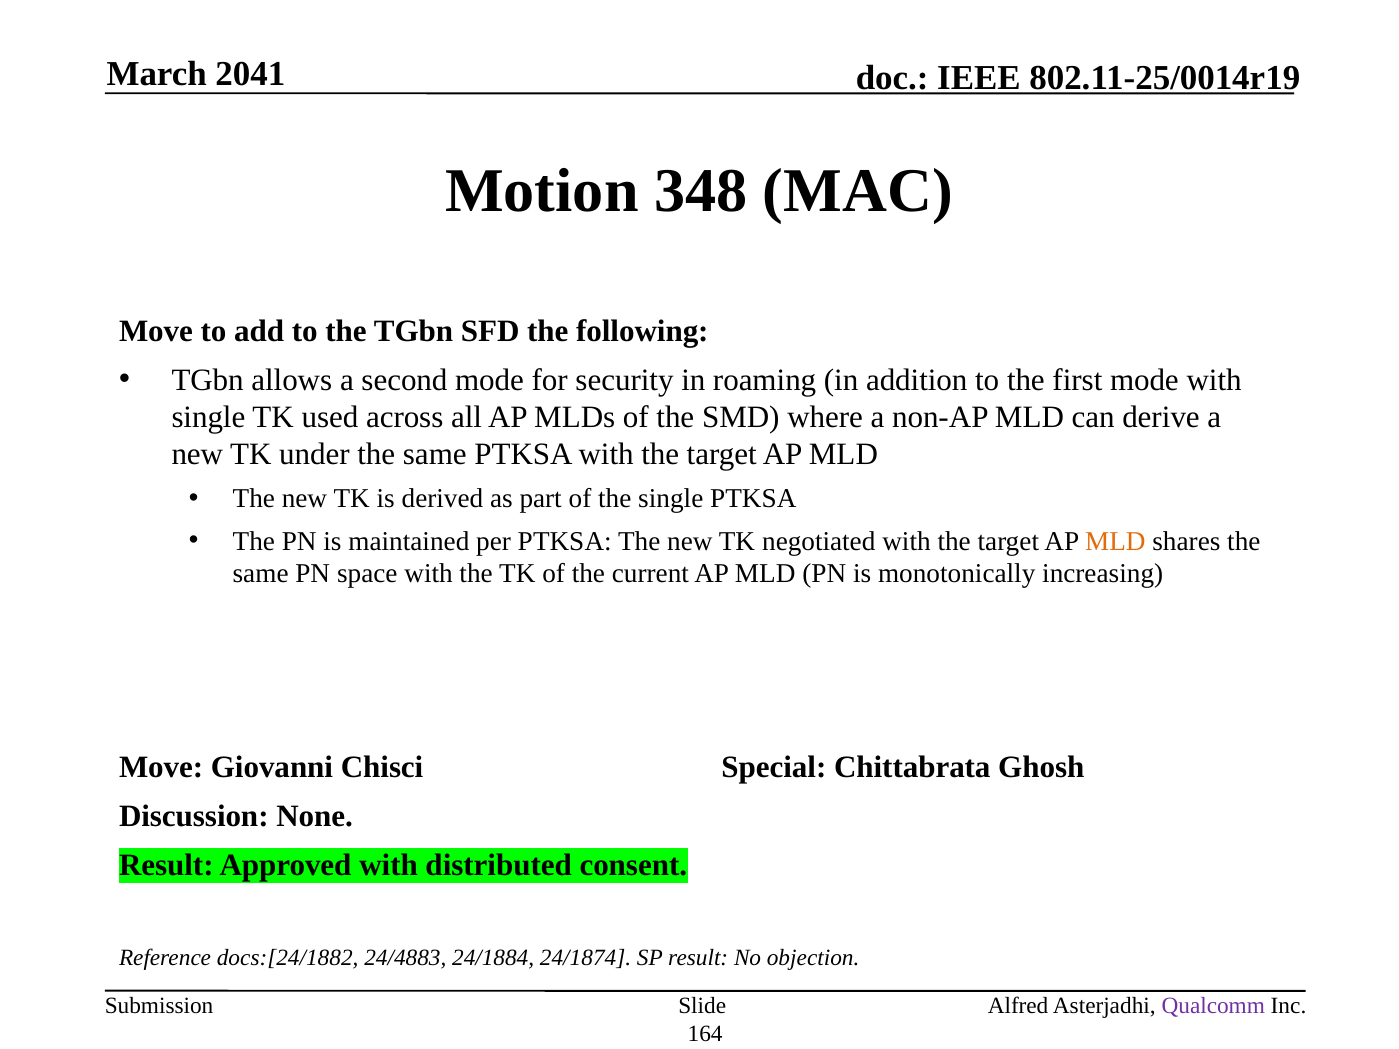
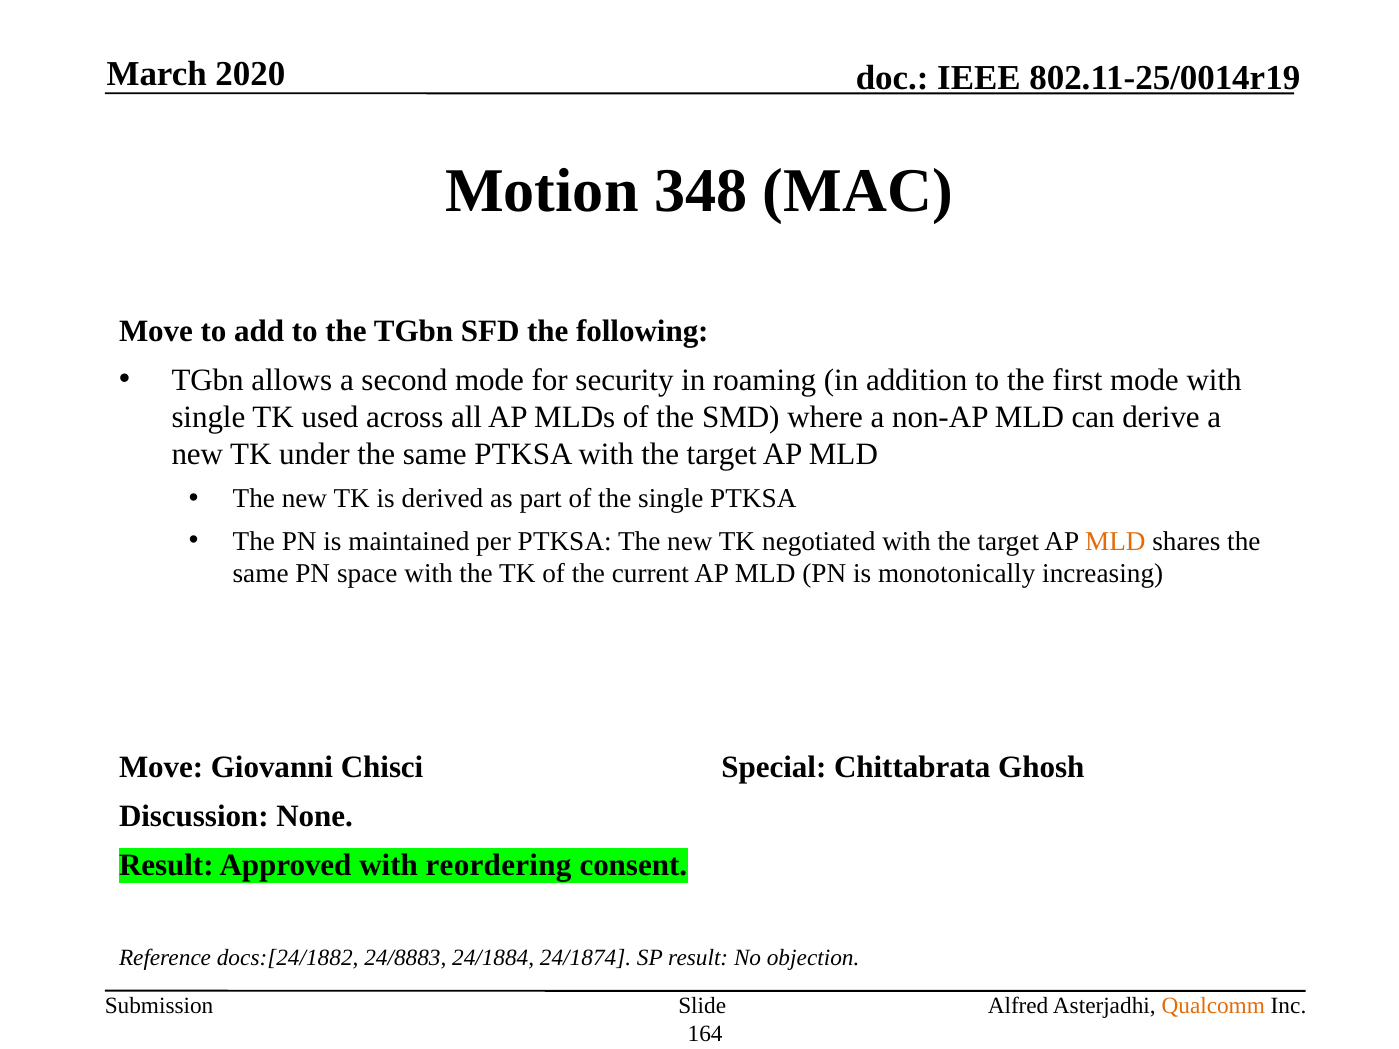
2041: 2041 -> 2020
distributed: distributed -> reordering
24/4883: 24/4883 -> 24/8883
Qualcomm colour: purple -> orange
